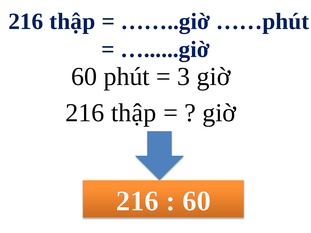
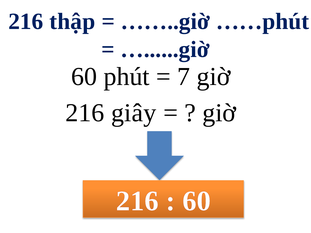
3: 3 -> 7
thập at (134, 113): thập -> giây
